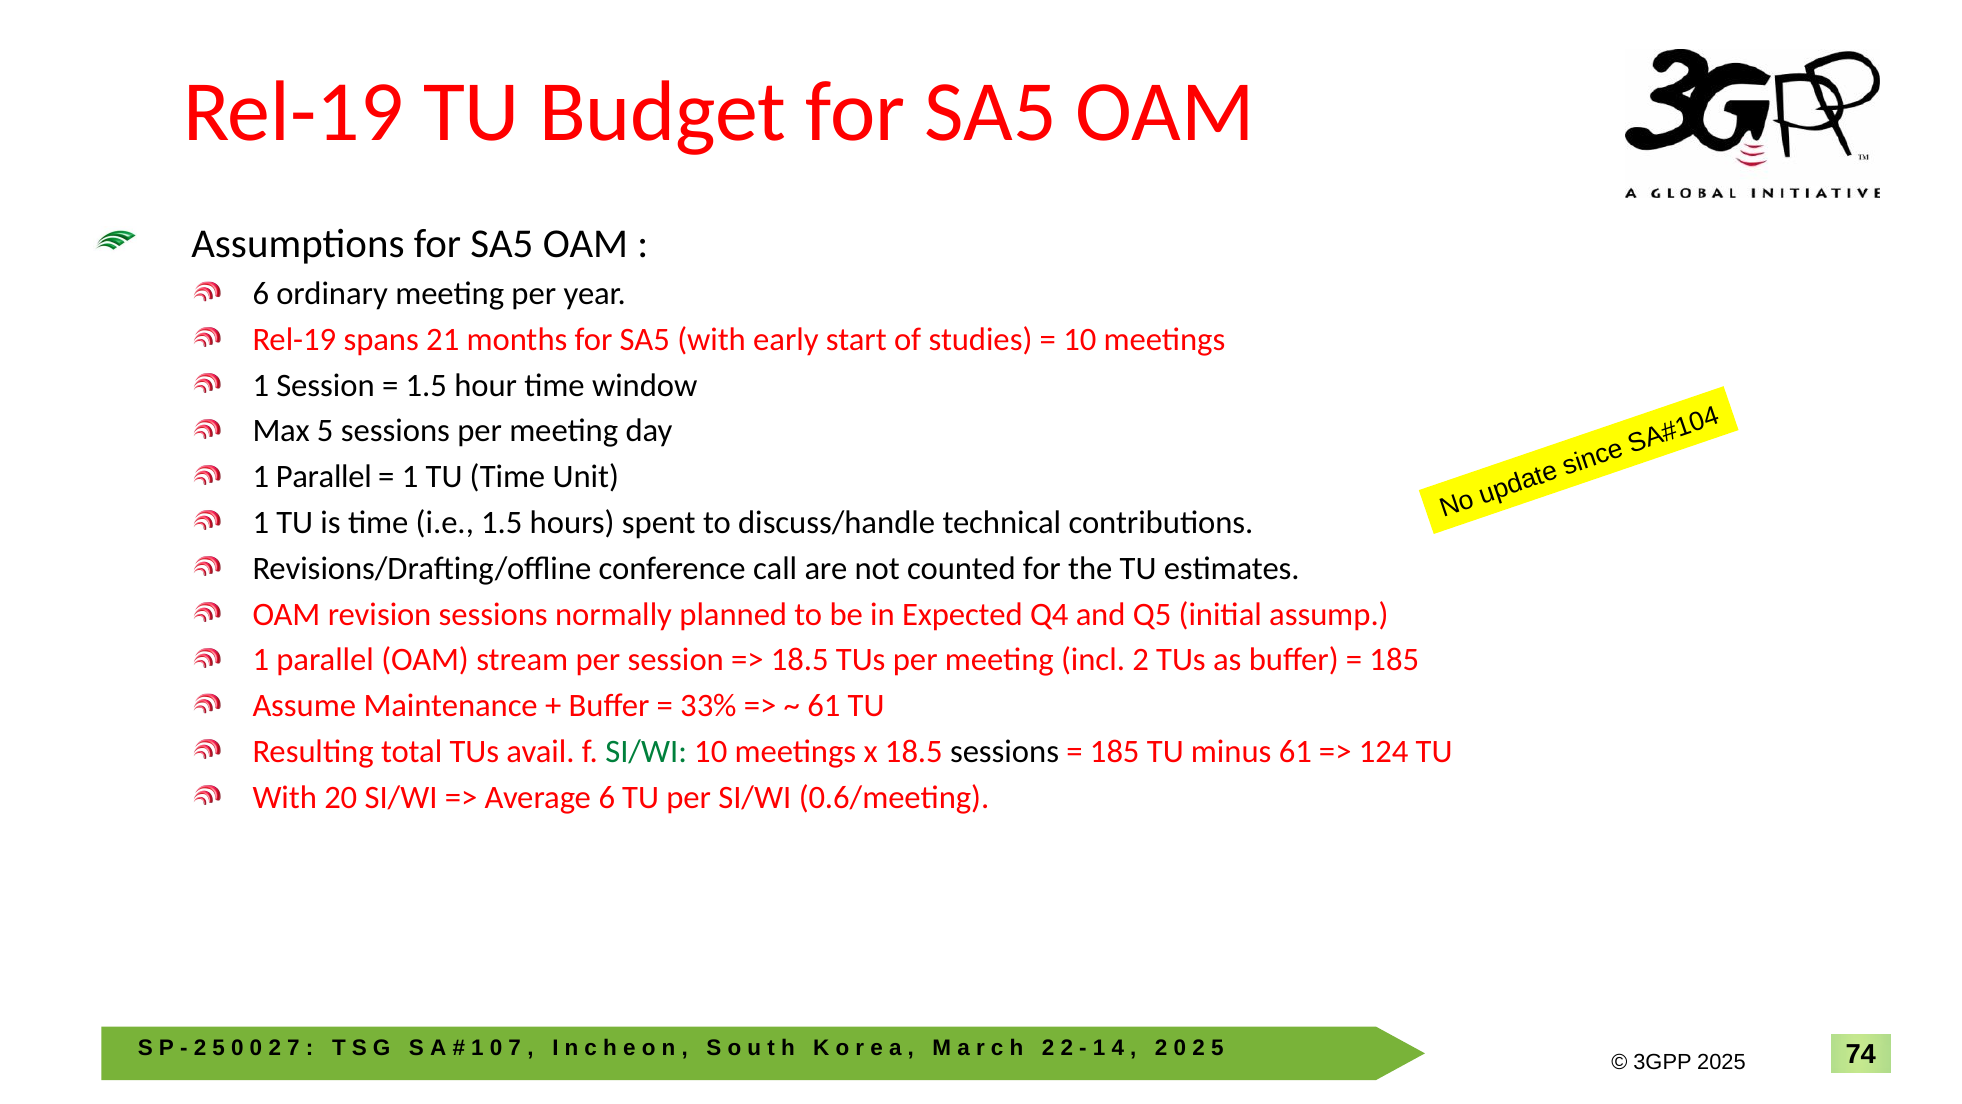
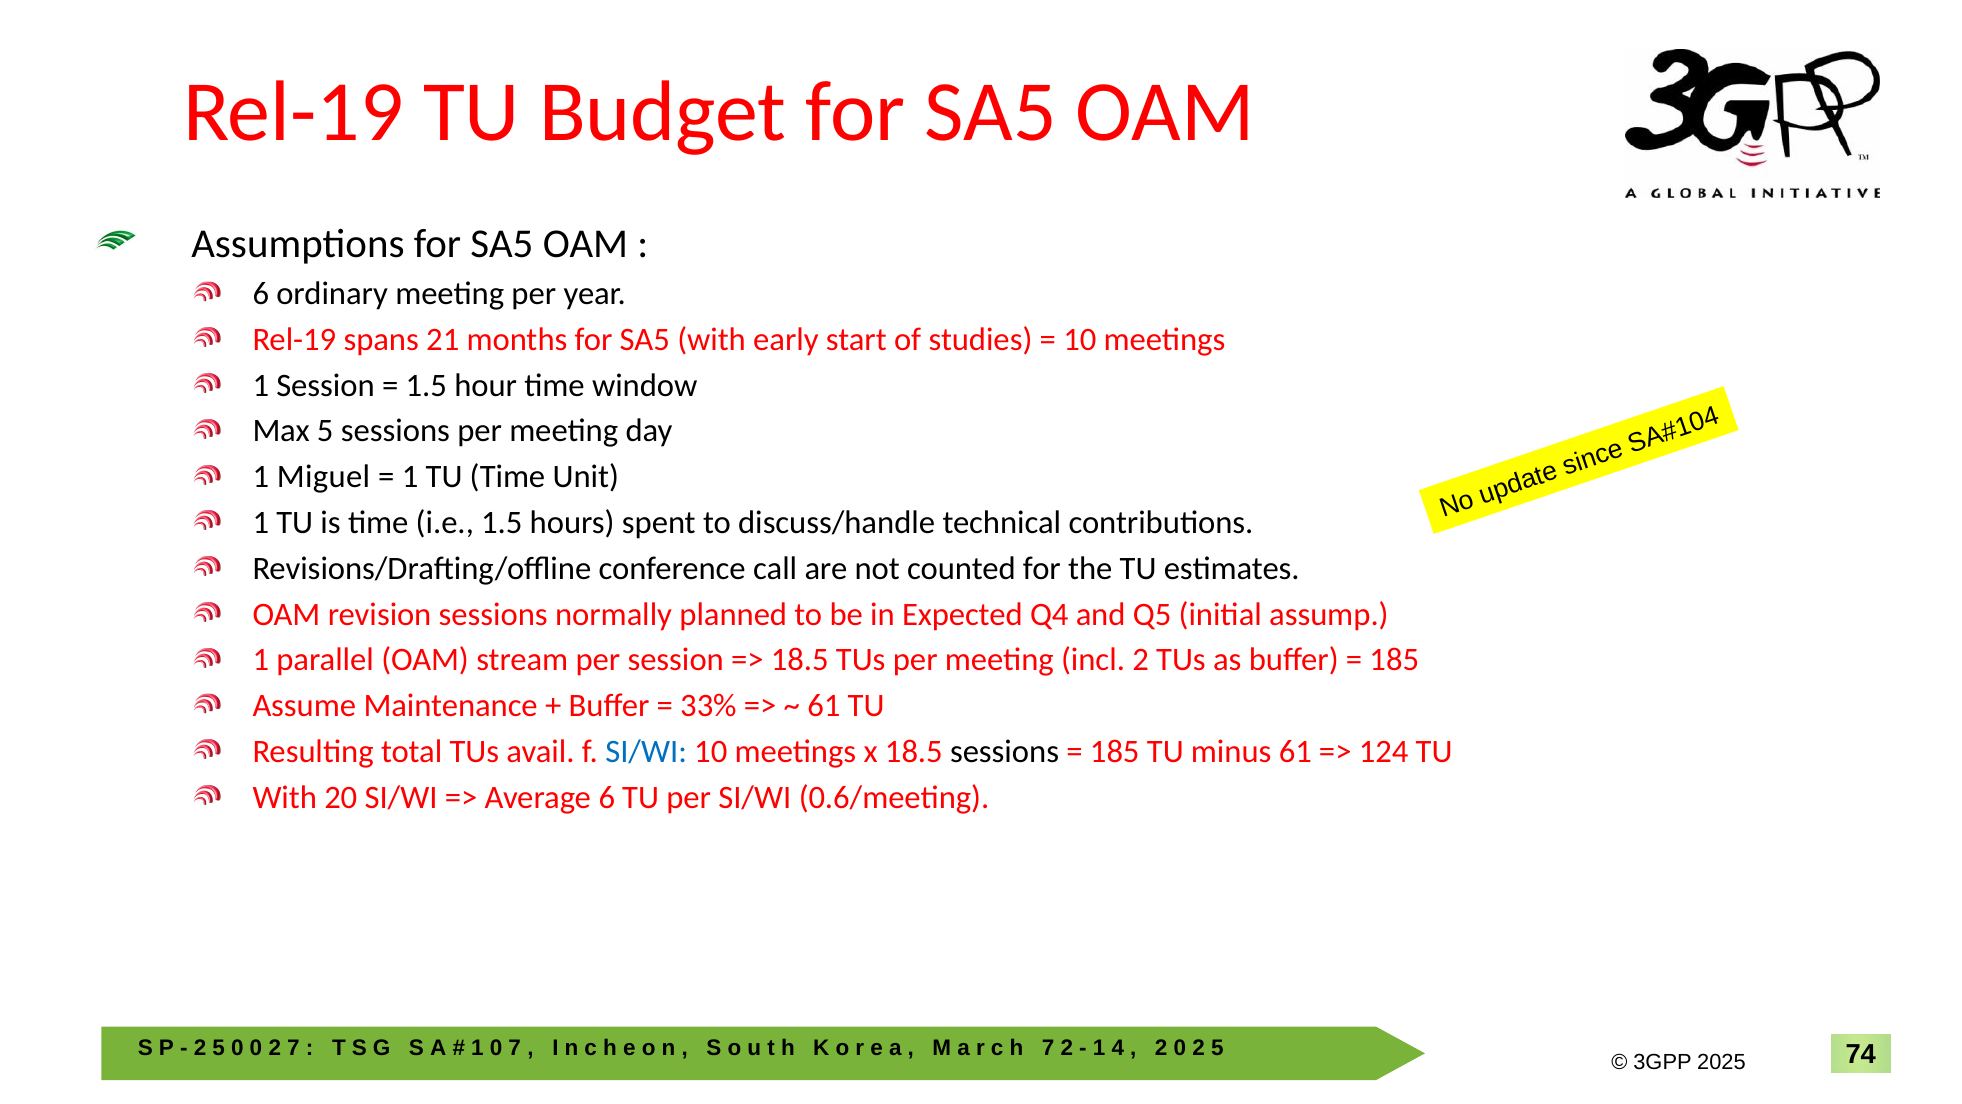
Parallel at (324, 477): Parallel -> Miguel
SI/WI at (646, 751) colour: green -> blue
2 at (1048, 1048): 2 -> 7
